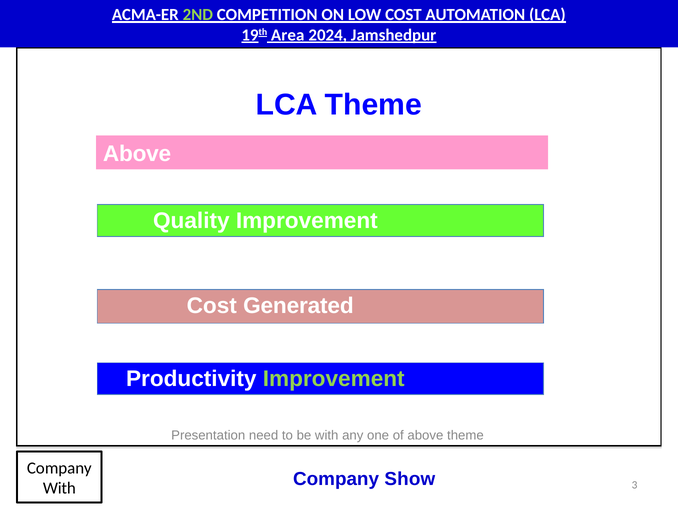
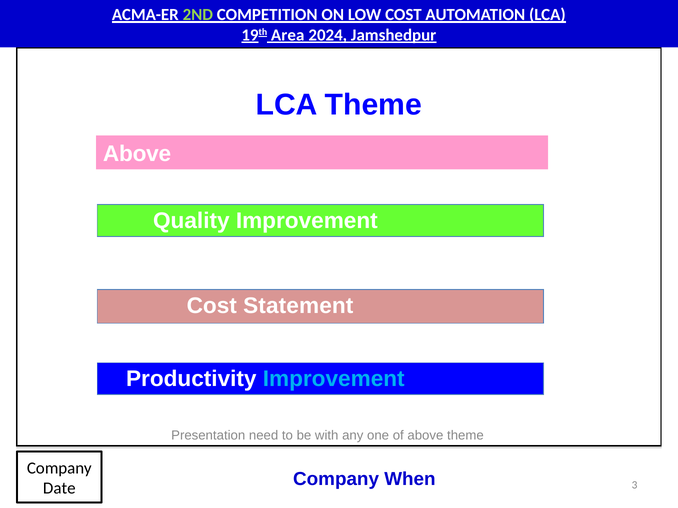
Generated: Generated -> Statement
Improvement at (334, 379) colour: light green -> light blue
Show: Show -> When
With at (59, 489): With -> Date
